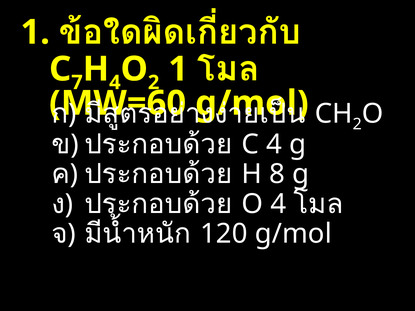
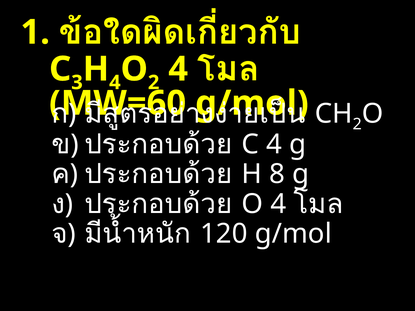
7: 7 -> 3
2 1: 1 -> 4
